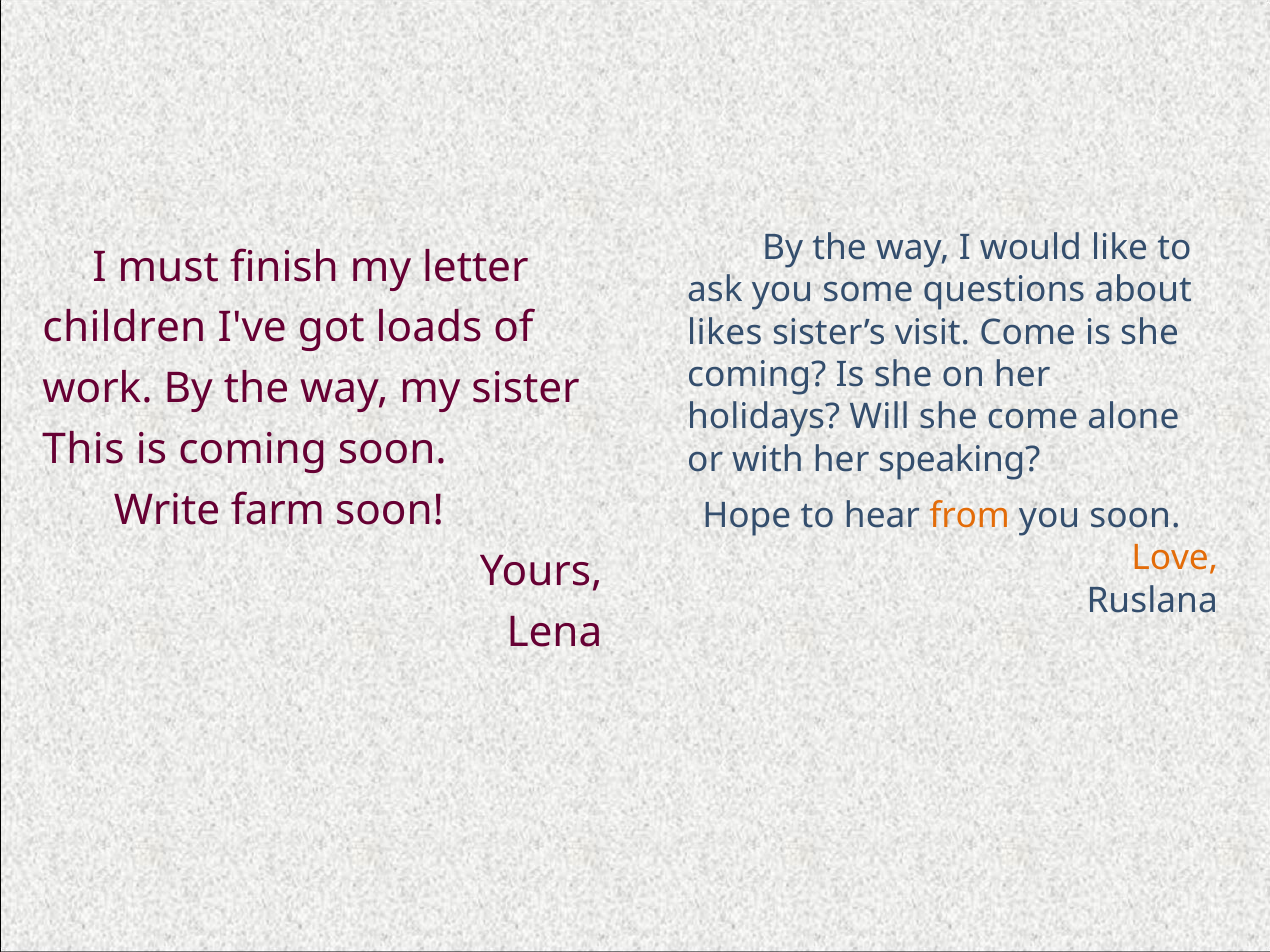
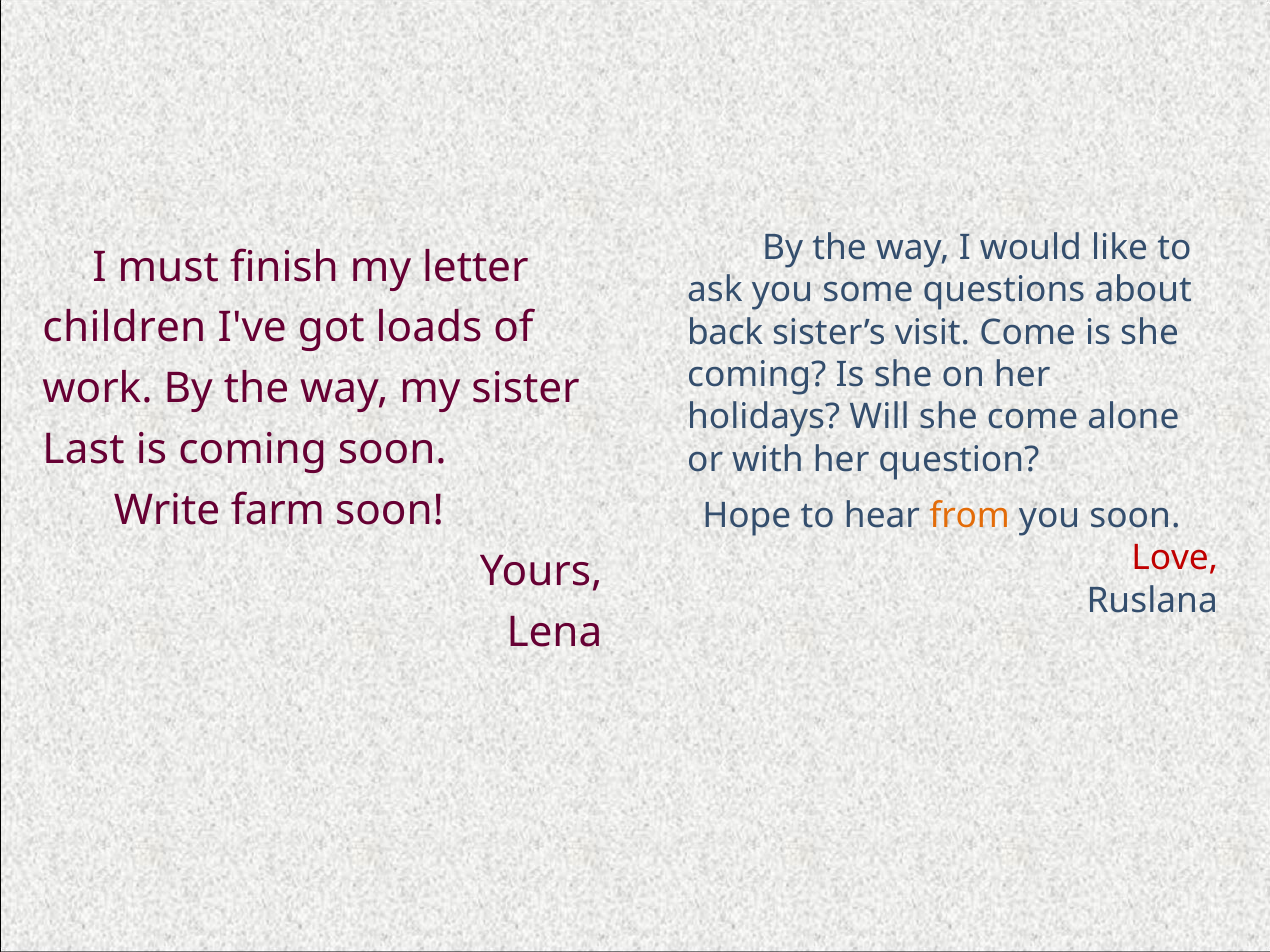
likes: likes -> back
This: This -> Last
speaking: speaking -> question
Love colour: orange -> red
